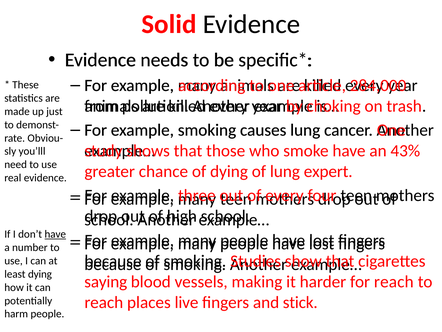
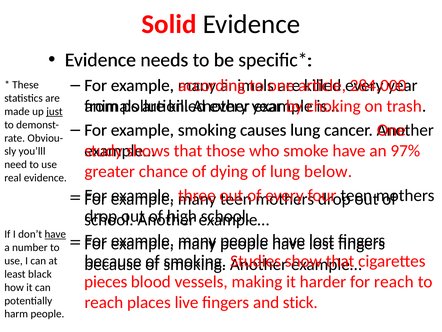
just underline: none -> present
43%: 43% -> 97%
expert: expert -> below
least dying: dying -> black
saying: saying -> pieces
